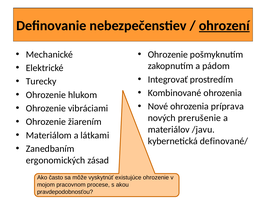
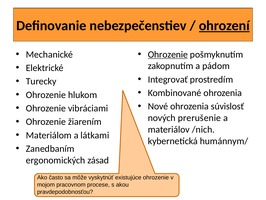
Ohrozenie at (168, 54) underline: none -> present
príprava: príprava -> súvislosť
/javu: /javu -> /nich
definované/: definované/ -> humánnym/
